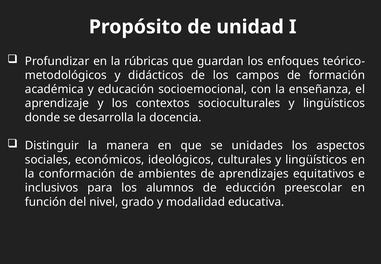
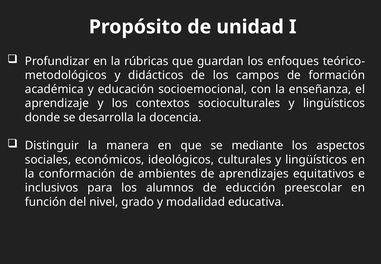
unidades: unidades -> mediante
